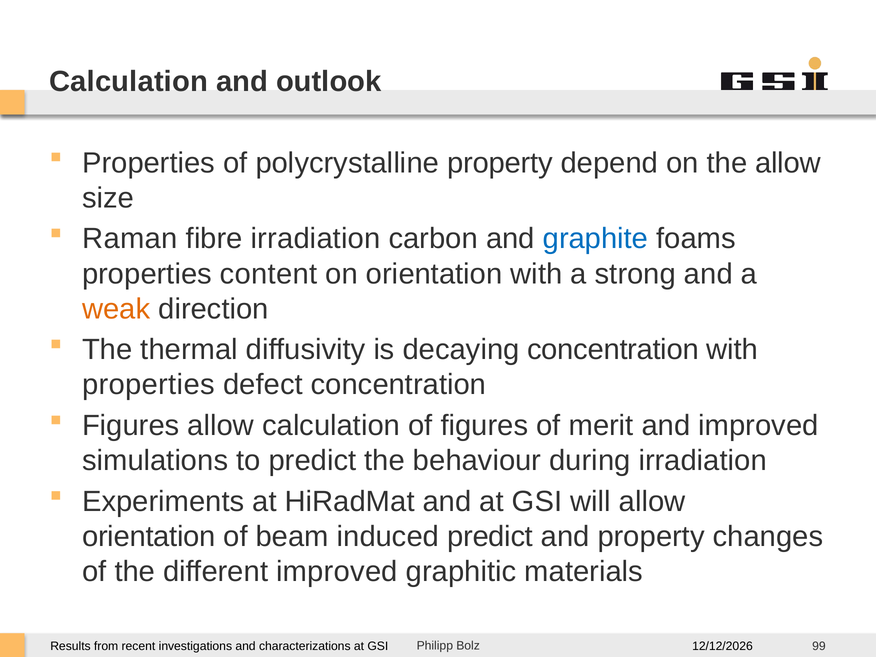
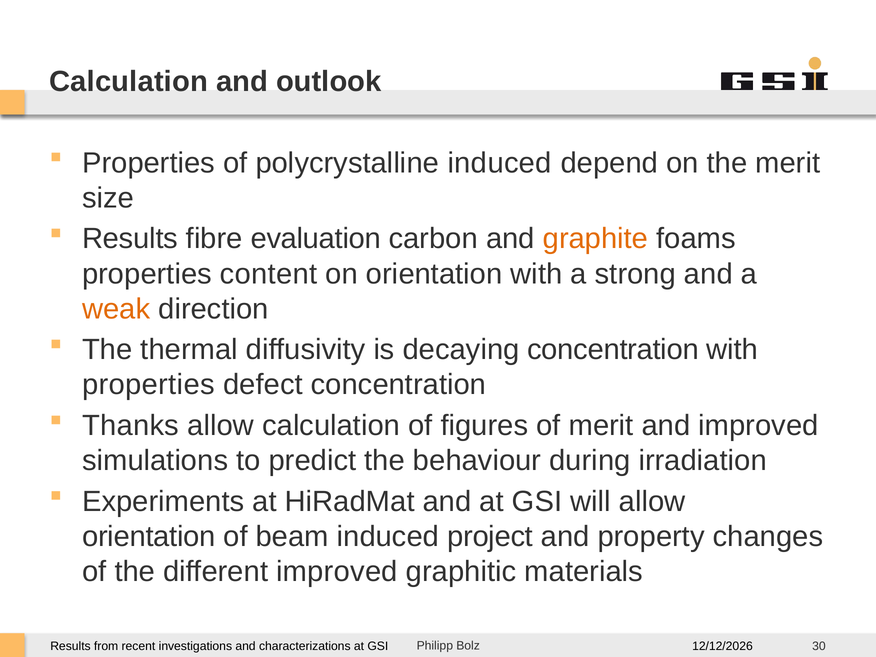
polycrystalline property: property -> induced
the allow: allow -> merit
Raman at (130, 239): Raman -> Results
fibre irradiation: irradiation -> evaluation
graphite colour: blue -> orange
Figures at (131, 426): Figures -> Thanks
induced predict: predict -> project
99: 99 -> 30
